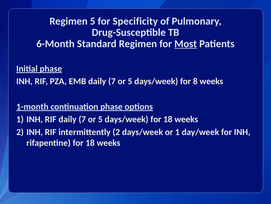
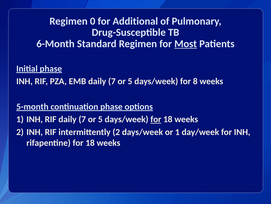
Regimen 5: 5 -> 0
Specificity: Specificity -> Additional
1-month: 1-month -> 5-month
for at (156, 119) underline: none -> present
